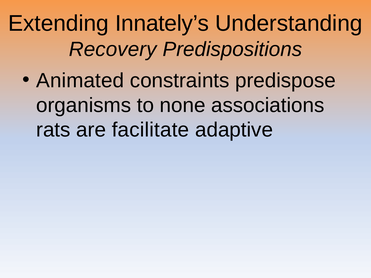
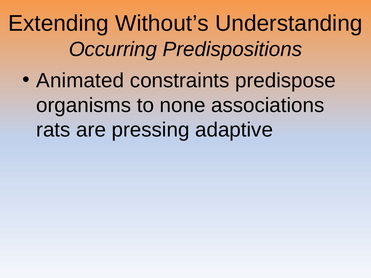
Innately’s: Innately’s -> Without’s
Recovery: Recovery -> Occurring
facilitate: facilitate -> pressing
